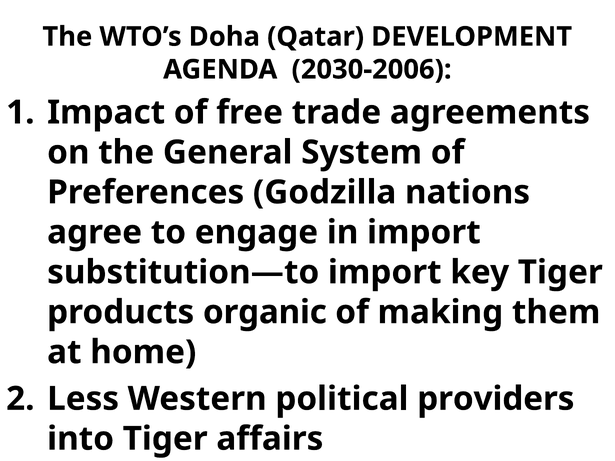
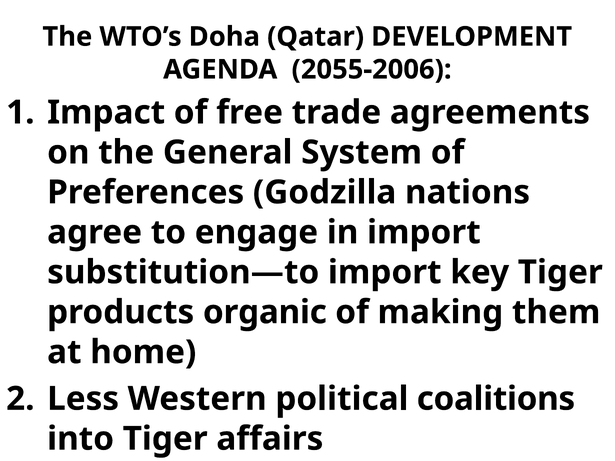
2030-2006: 2030-2006 -> 2055-2006
providers: providers -> coalitions
